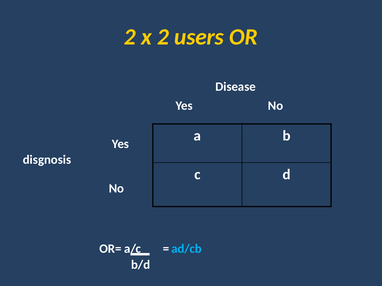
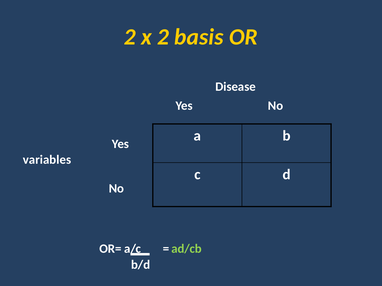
users: users -> basis
disgnosis: disgnosis -> variables
ad/cb colour: light blue -> light green
